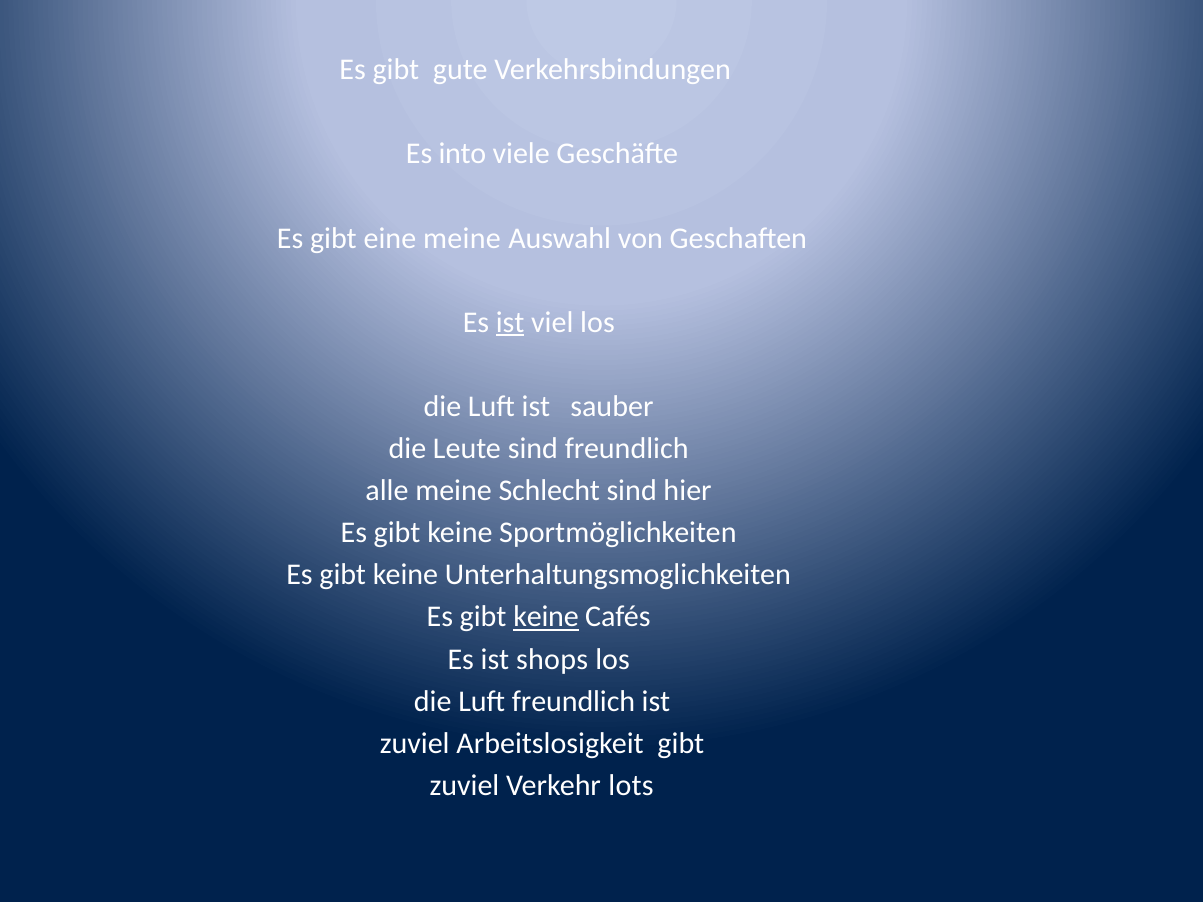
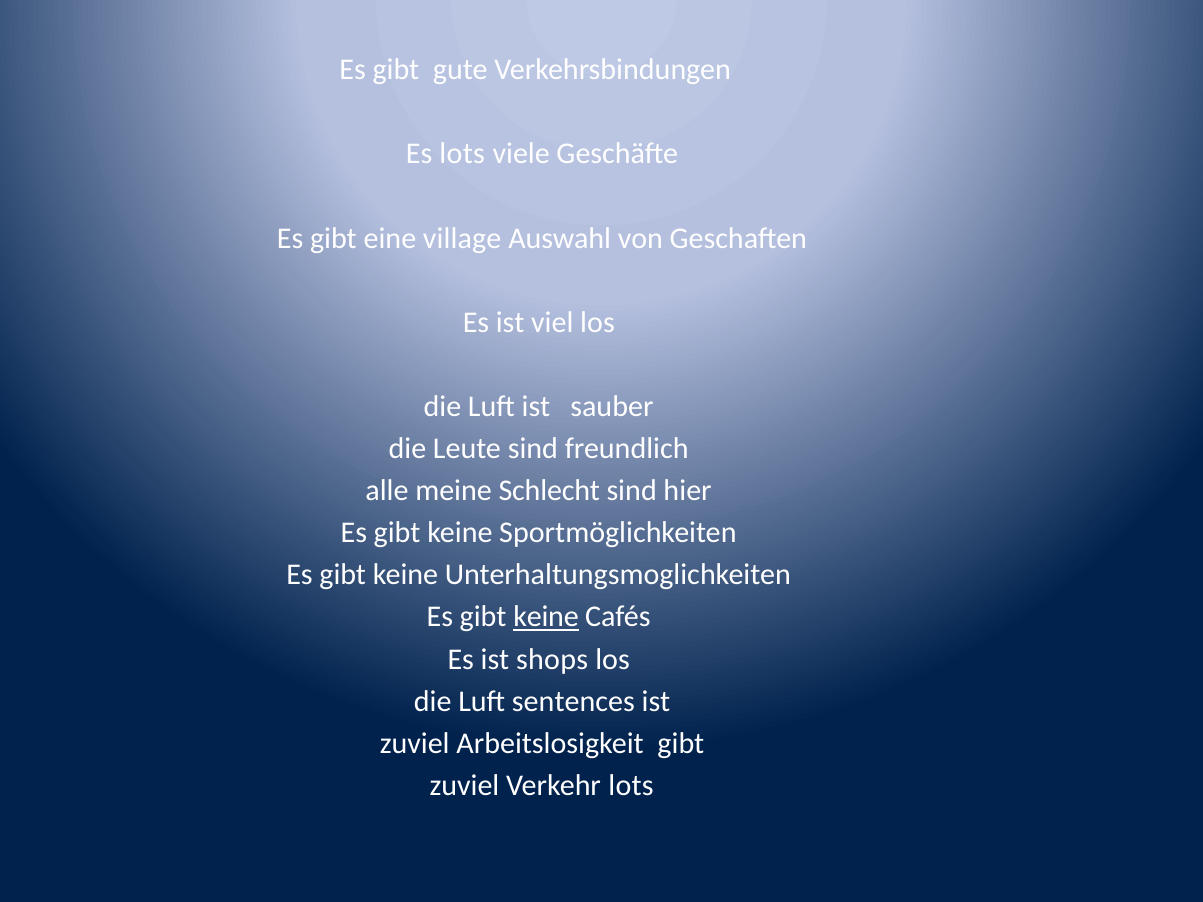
Es into: into -> lots
eine meine: meine -> village
ist at (510, 322) underline: present -> none
Luft freundlich: freundlich -> sentences
